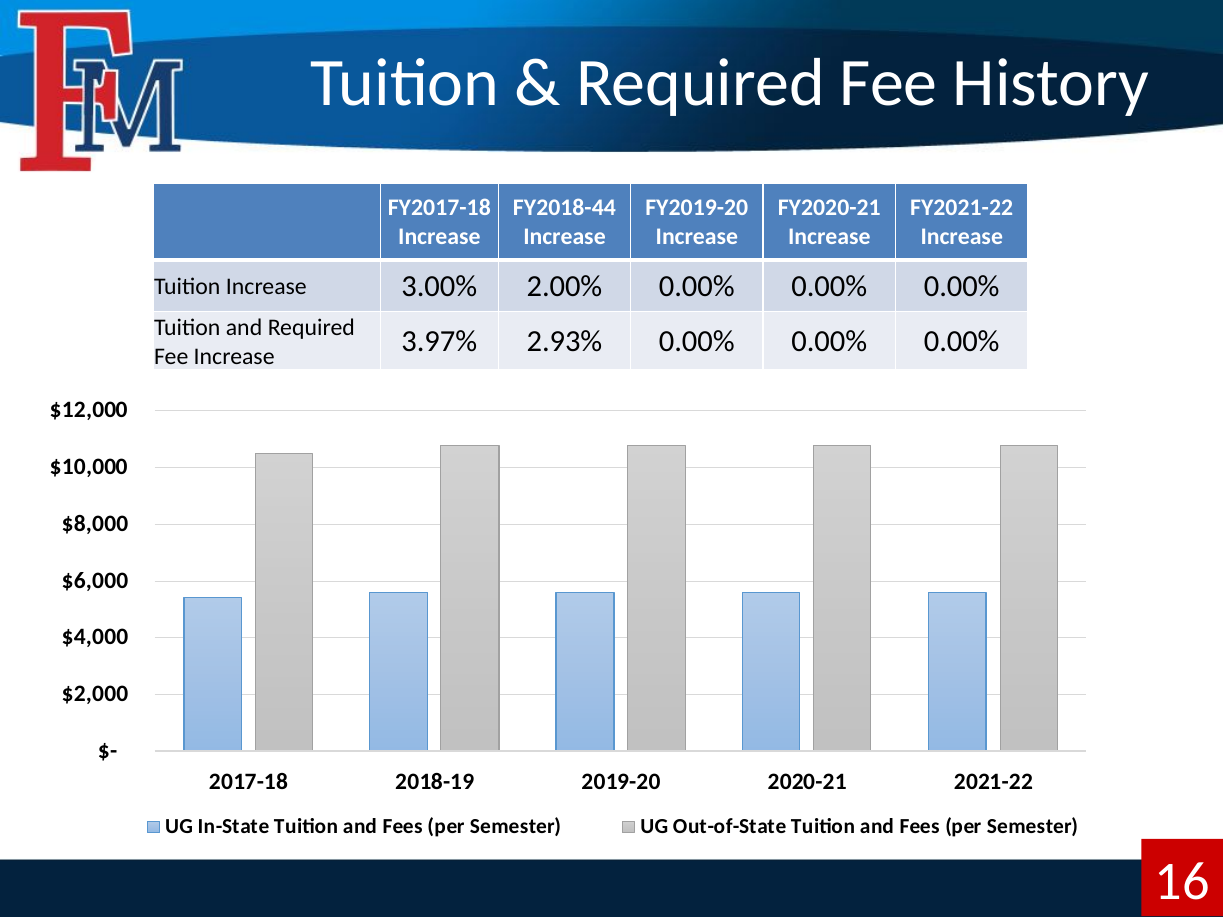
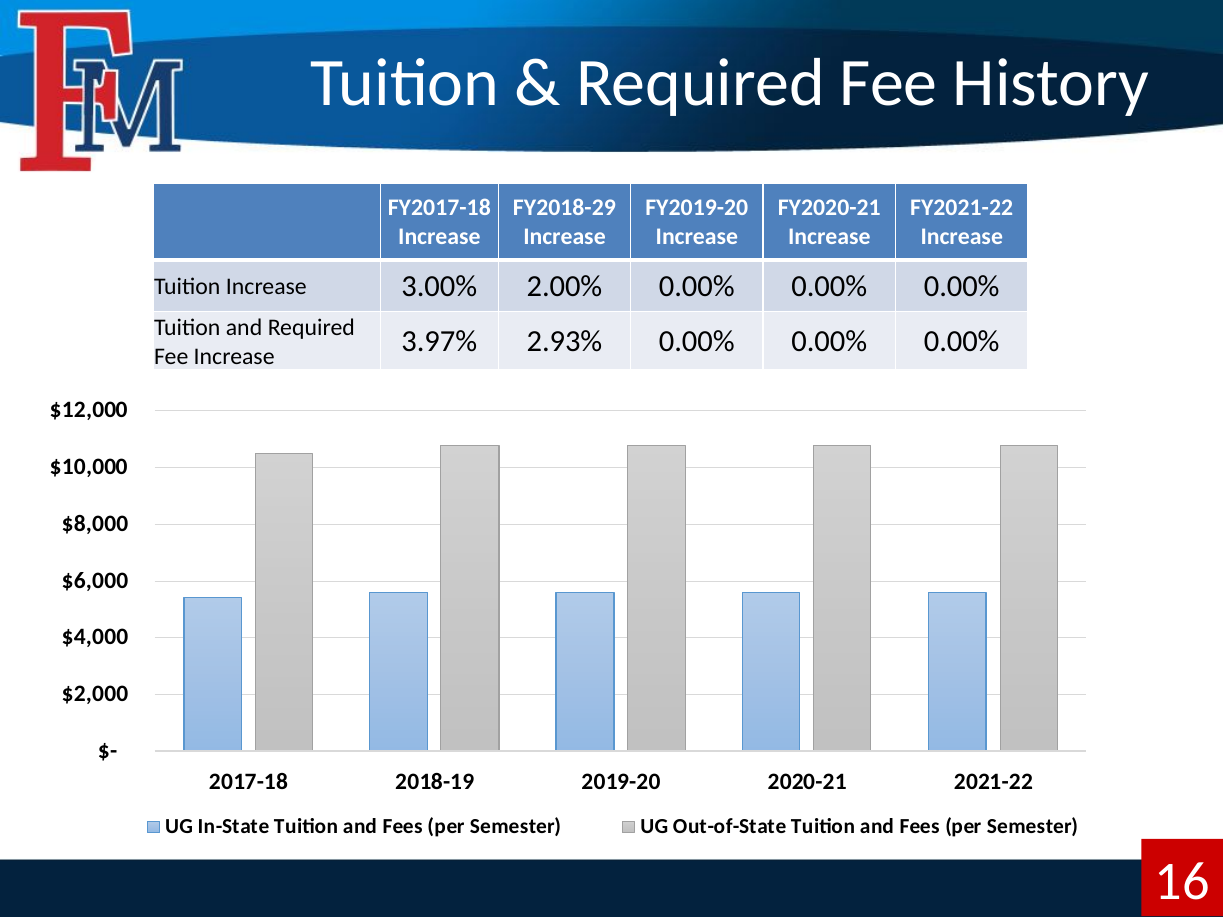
FY2018-44: FY2018-44 -> FY2018-29
